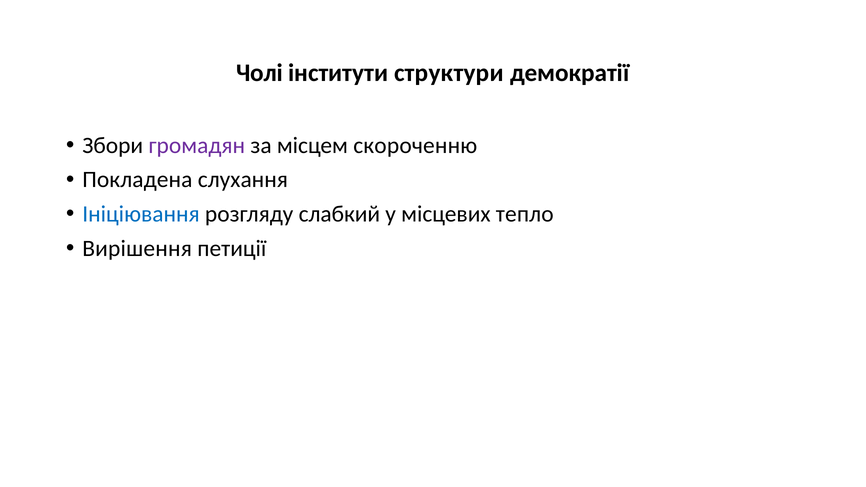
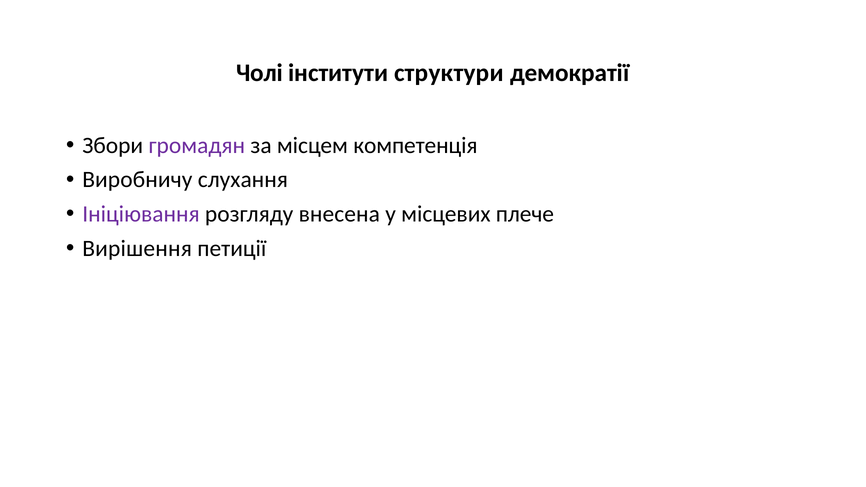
скороченню: скороченню -> компетенція
Покладена: Покладена -> Виробничу
Ініціювання colour: blue -> purple
слабкий: слабкий -> внесена
тепло: тепло -> плече
